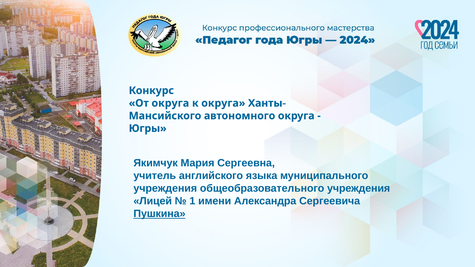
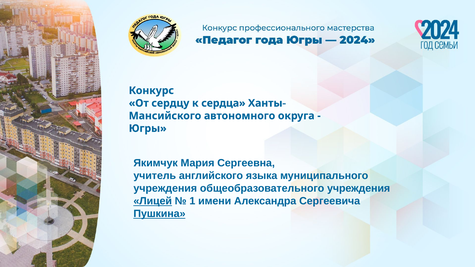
От округа: округа -> сердцу
к округа: округа -> сердца
Лицей underline: none -> present
